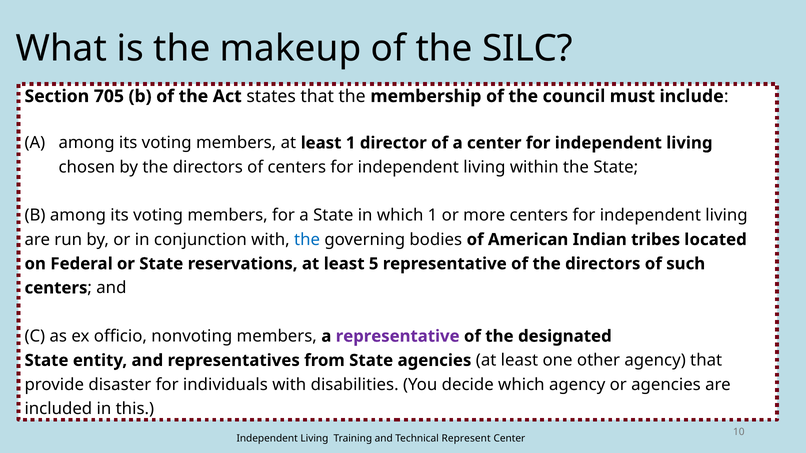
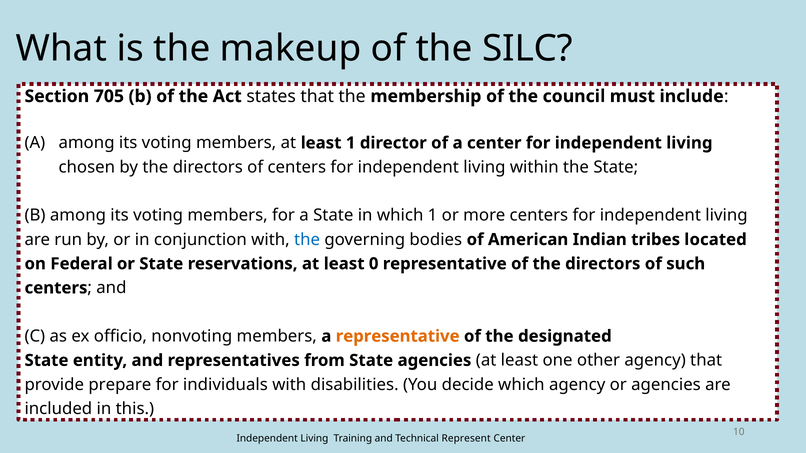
5: 5 -> 0
representative at (398, 336) colour: purple -> orange
disaster: disaster -> prepare
